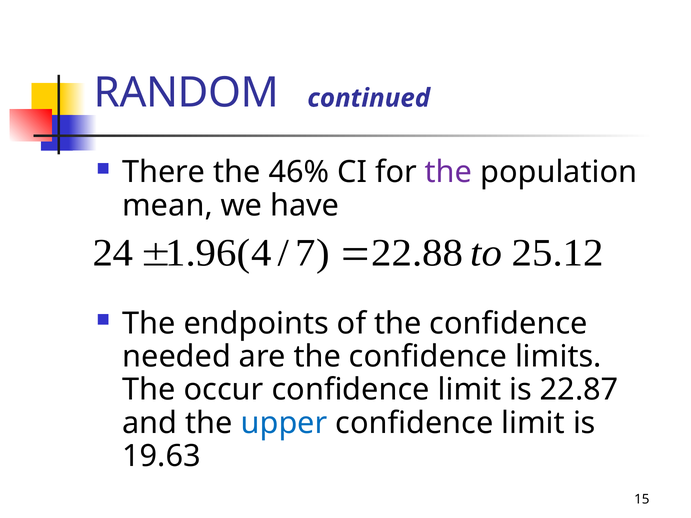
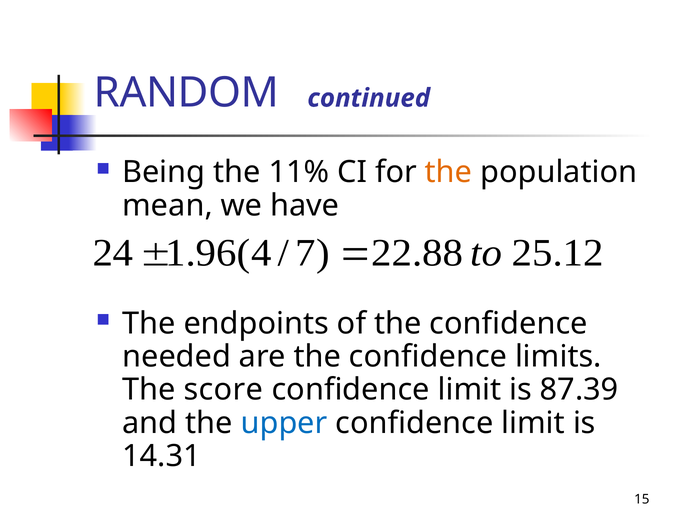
There: There -> Being
46%: 46% -> 11%
the at (449, 172) colour: purple -> orange
occur: occur -> score
22.87: 22.87 -> 87.39
19.63: 19.63 -> 14.31
